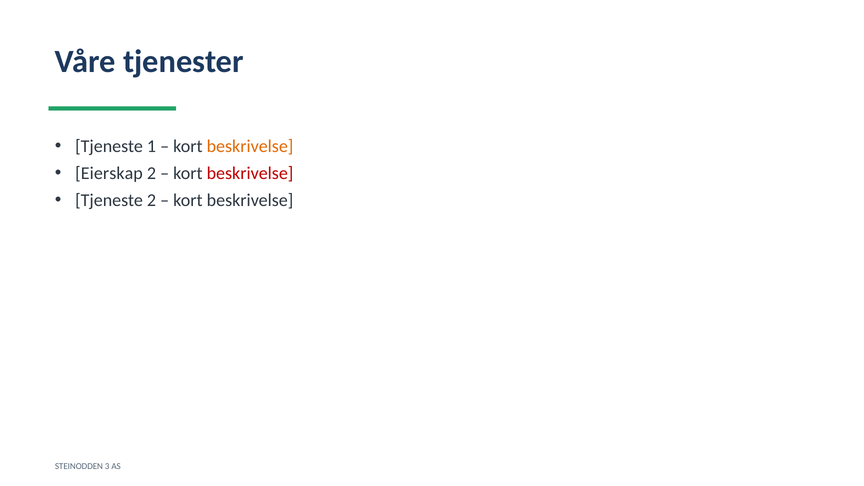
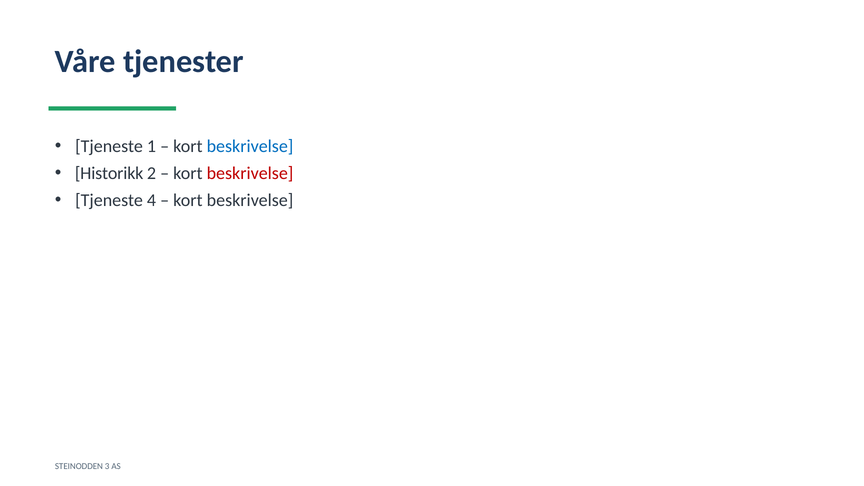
beskrivelse at (250, 146) colour: orange -> blue
Eierskap: Eierskap -> Historikk
Tjeneste 2: 2 -> 4
